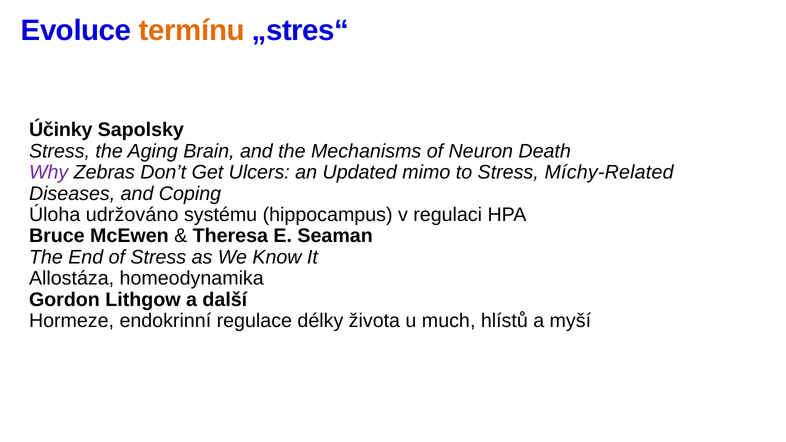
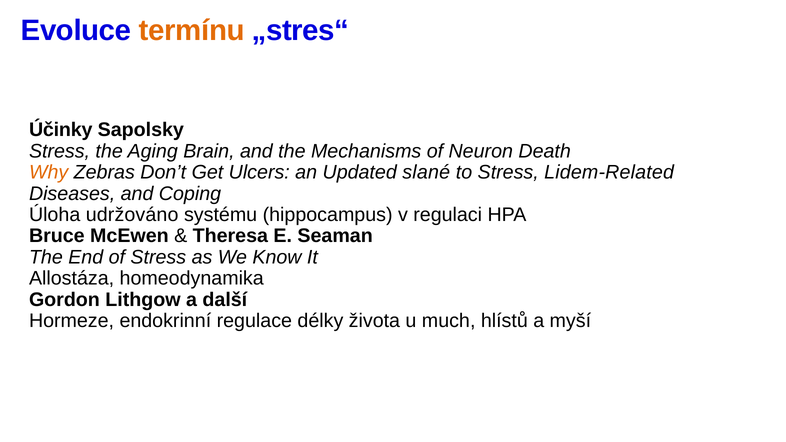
Why colour: purple -> orange
mimo: mimo -> slané
Míchy-Related: Míchy-Related -> Lidem-Related
